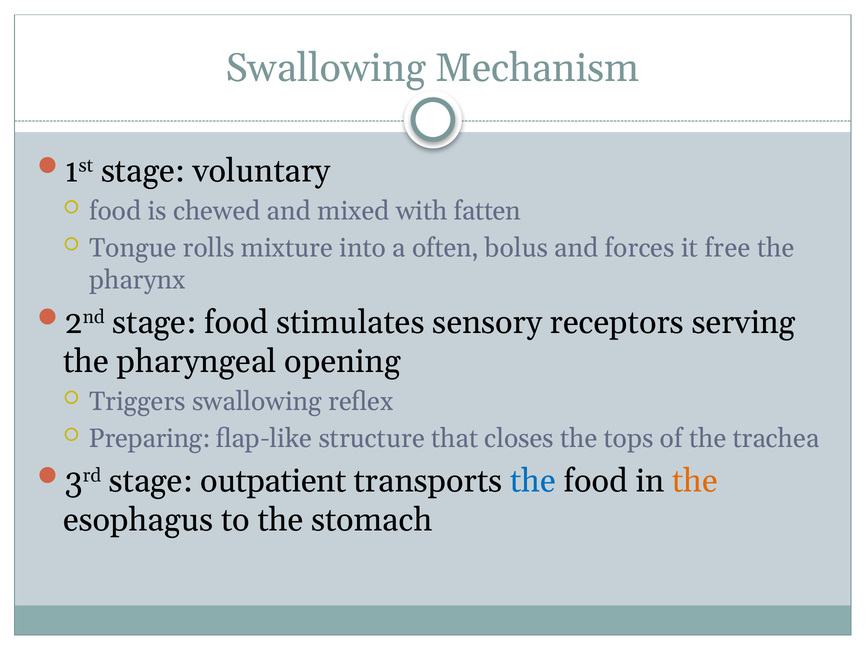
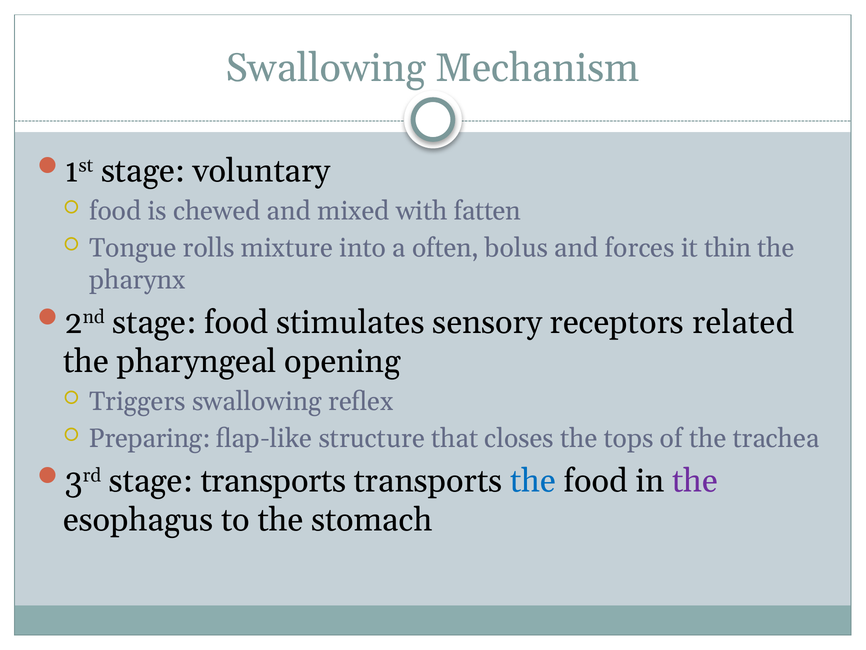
free: free -> thin
serving: serving -> related
stage outpatient: outpatient -> transports
the at (695, 481) colour: orange -> purple
